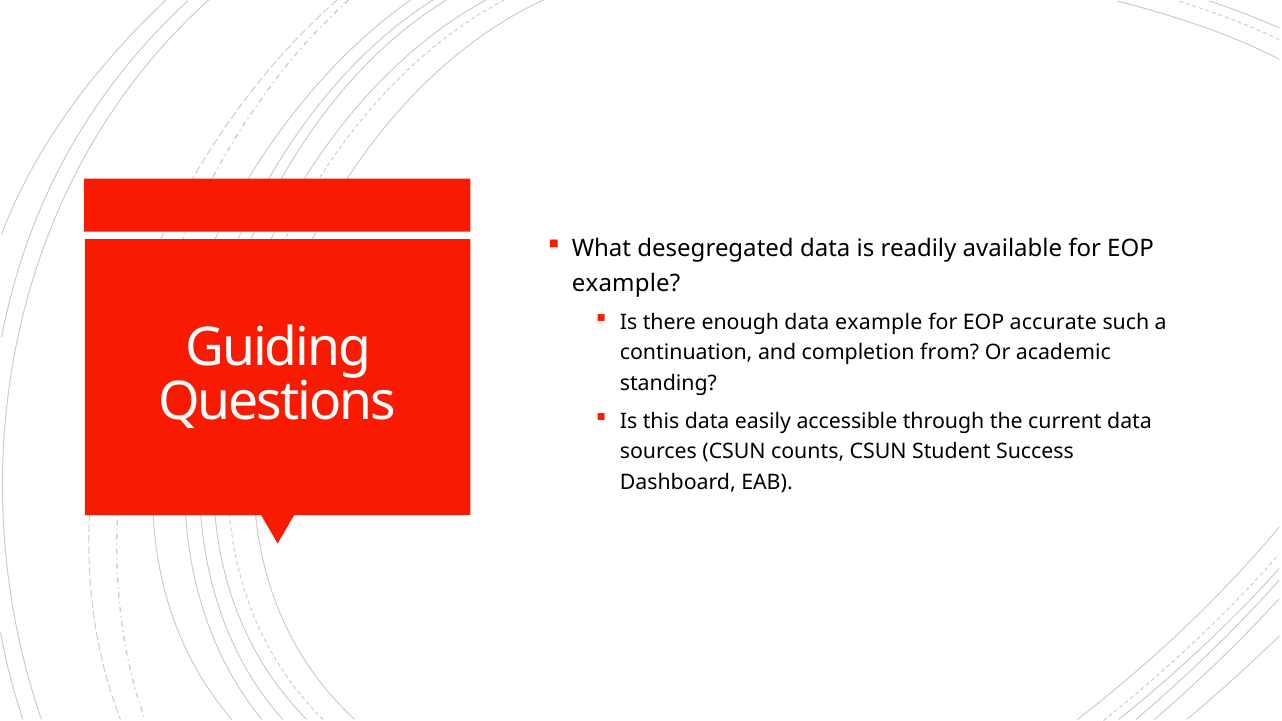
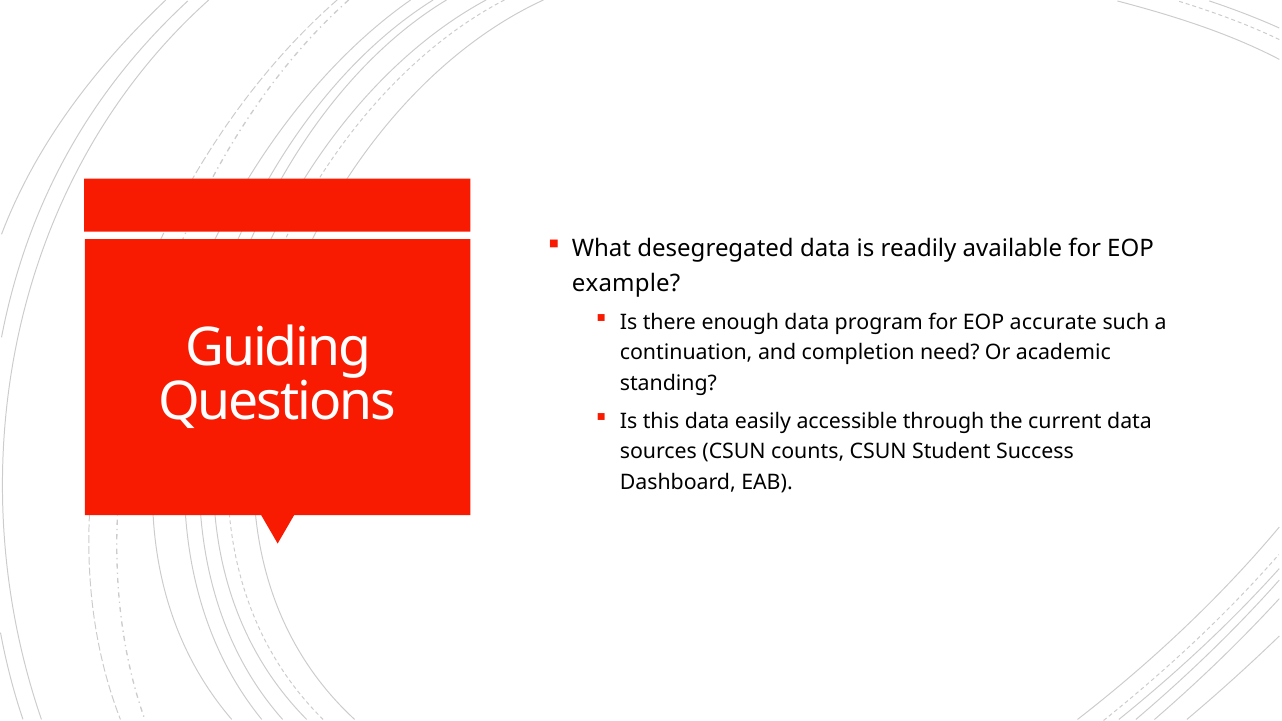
data example: example -> program
from: from -> need
